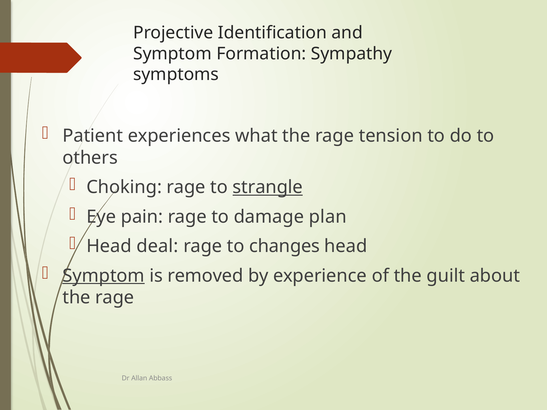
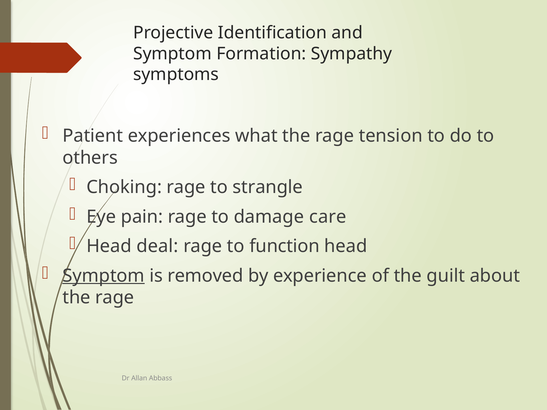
strangle underline: present -> none
plan: plan -> care
changes: changes -> function
